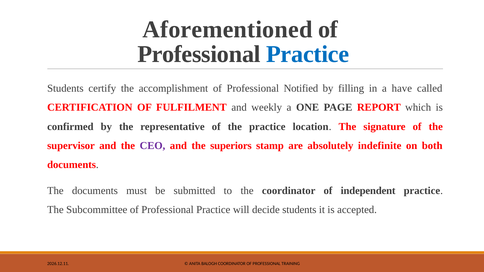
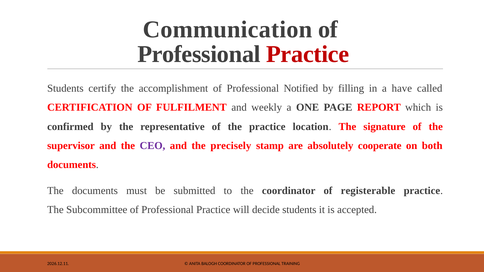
Aforementioned: Aforementioned -> Communication
Practice at (308, 54) colour: blue -> red
superiors: superiors -> precisely
indefinite: indefinite -> cooperate
independent: independent -> registerable
